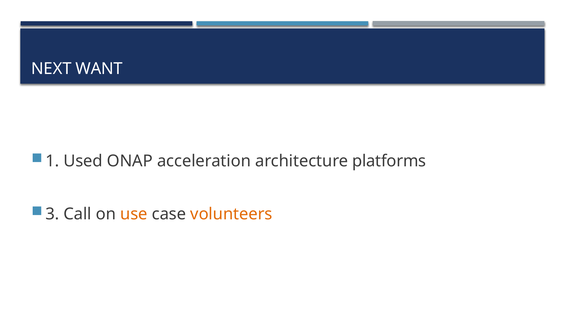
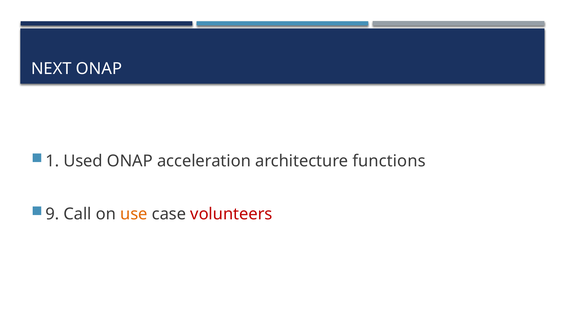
NEXT WANT: WANT -> ONAP
platforms: platforms -> functions
3: 3 -> 9
volunteers colour: orange -> red
